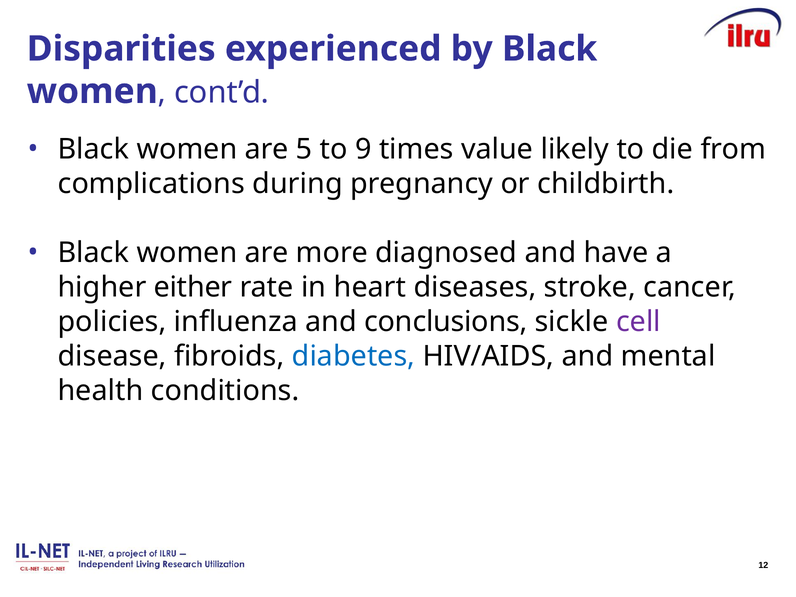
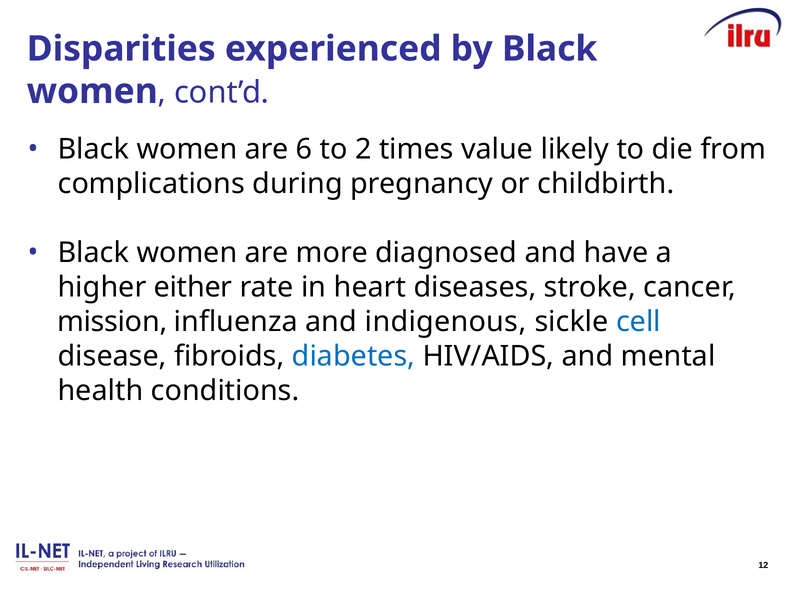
5: 5 -> 6
9: 9 -> 2
policies: policies -> mission
conclusions: conclusions -> indigenous
cell colour: purple -> blue
